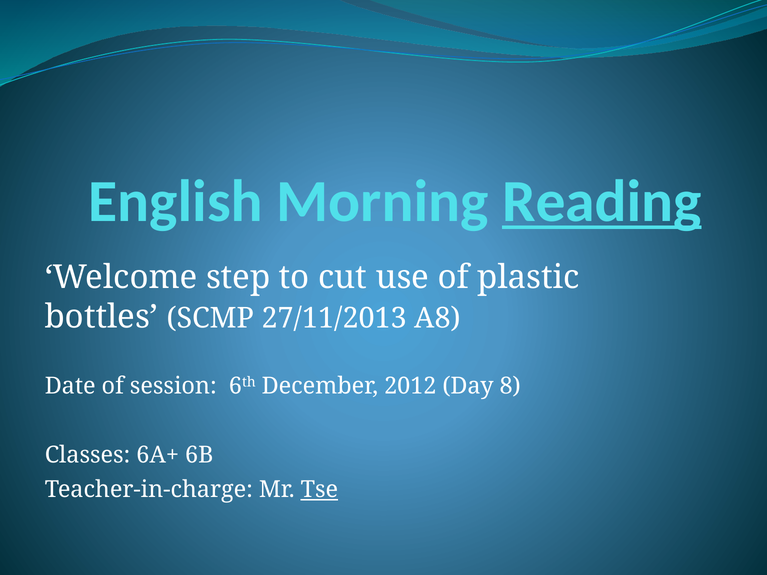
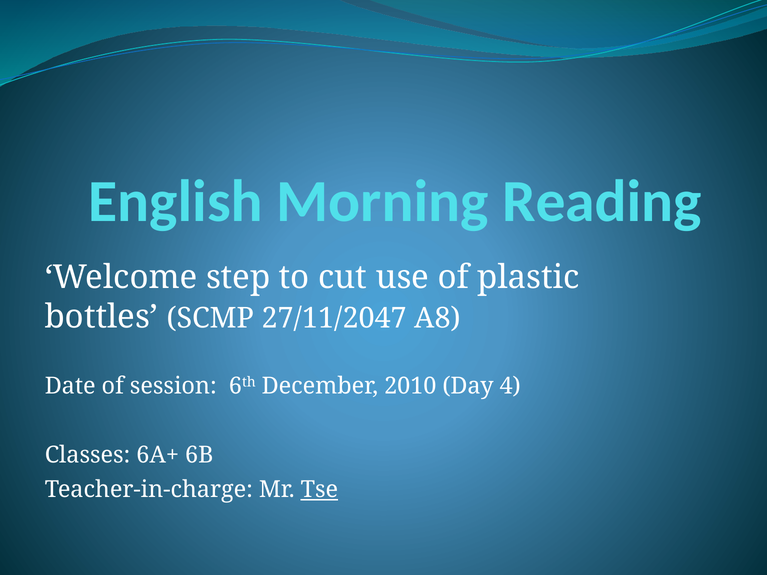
Reading underline: present -> none
27/11/2013: 27/11/2013 -> 27/11/2047
2012: 2012 -> 2010
8: 8 -> 4
